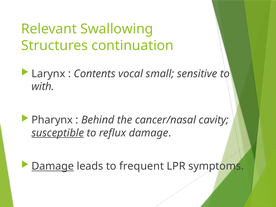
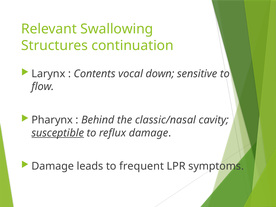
small: small -> down
with: with -> flow
cancer/nasal: cancer/nasal -> classic/nasal
Damage at (53, 166) underline: present -> none
